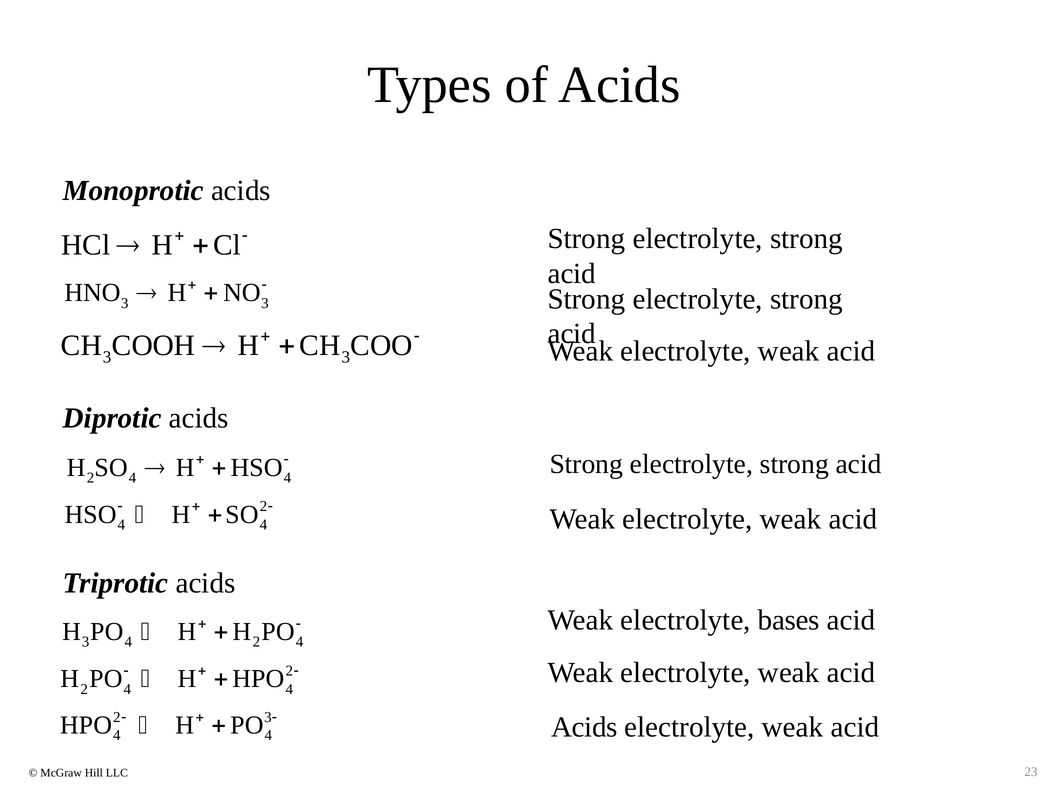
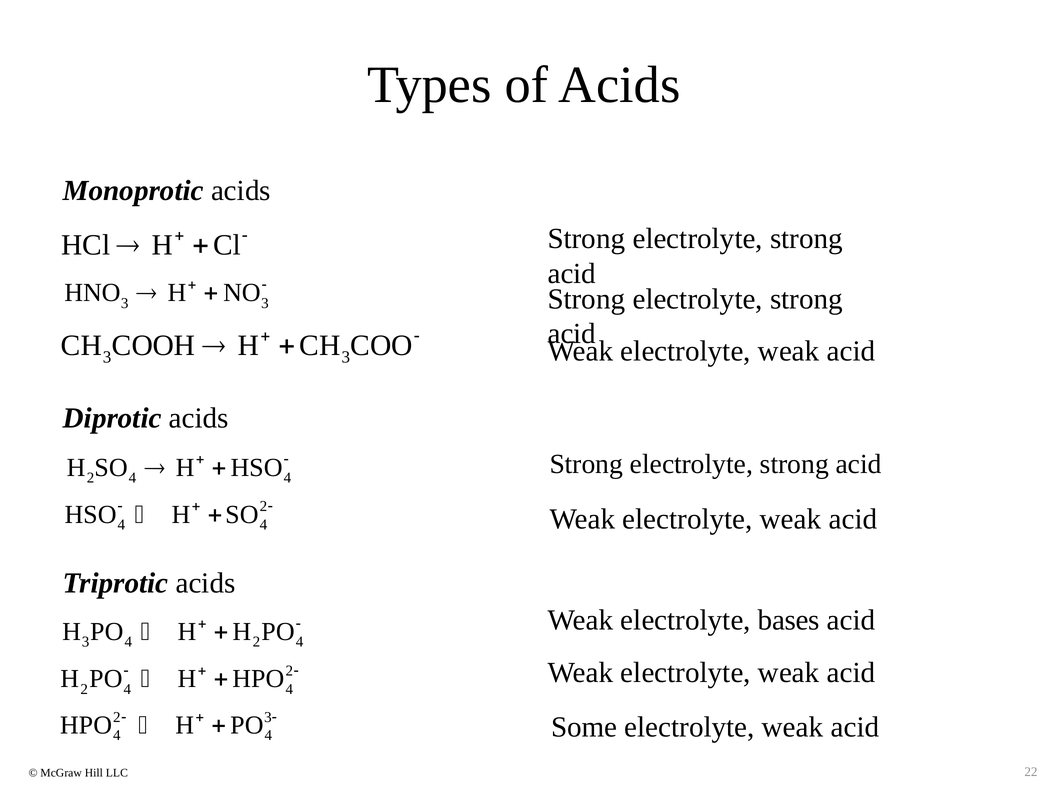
Acids at (584, 727): Acids -> Some
23: 23 -> 22
